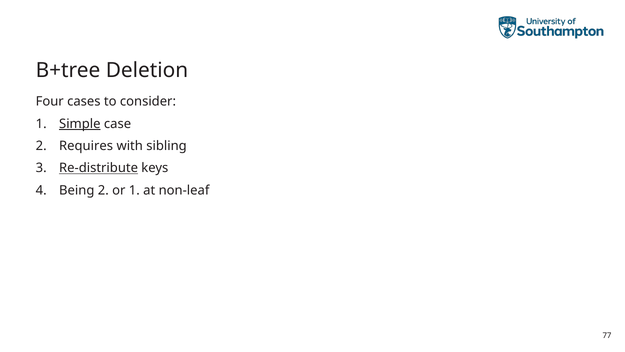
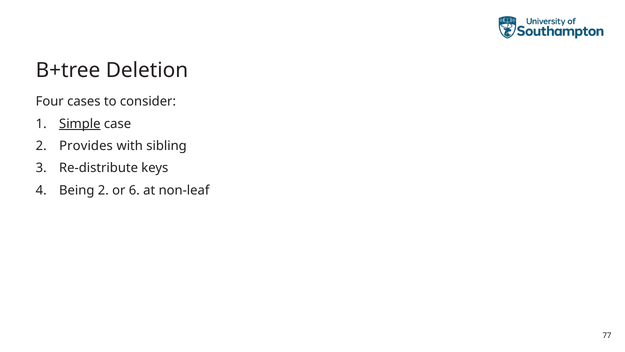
Requires: Requires -> Provides
Re-distribute underline: present -> none
or 1: 1 -> 6
